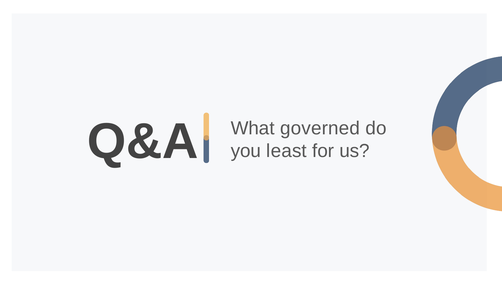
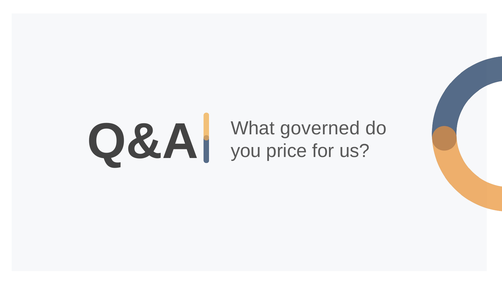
least: least -> price
